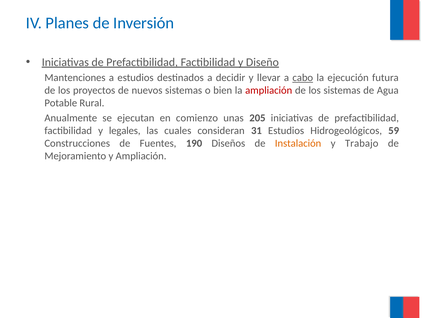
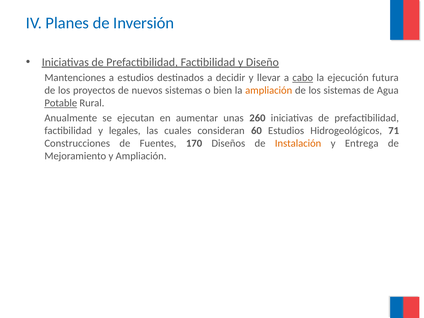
ampliación at (269, 90) colour: red -> orange
Potable underline: none -> present
comienzo: comienzo -> aumentar
205: 205 -> 260
31: 31 -> 60
59: 59 -> 71
190: 190 -> 170
Trabajo: Trabajo -> Entrega
